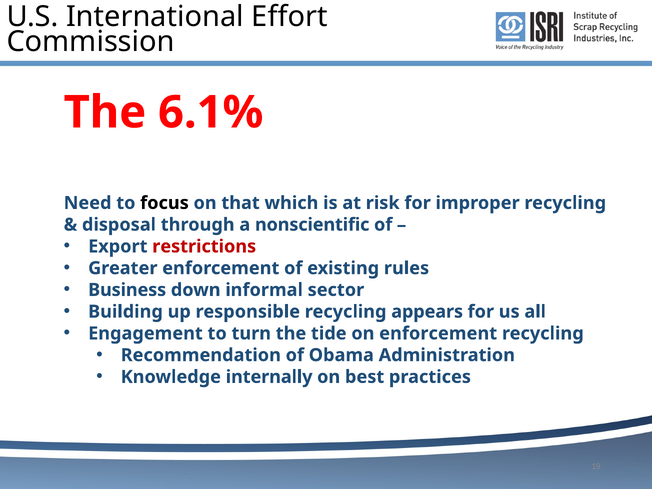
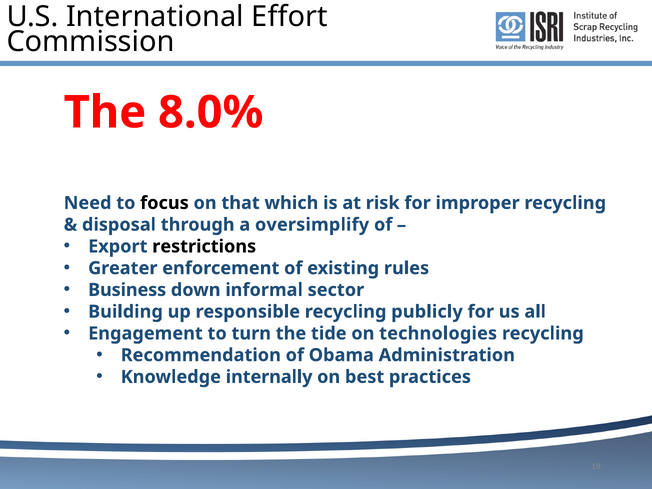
6.1%: 6.1% -> 8.0%
nonscientific: nonscientific -> oversimplify
restrictions colour: red -> black
appears: appears -> publicly
on enforcement: enforcement -> technologies
